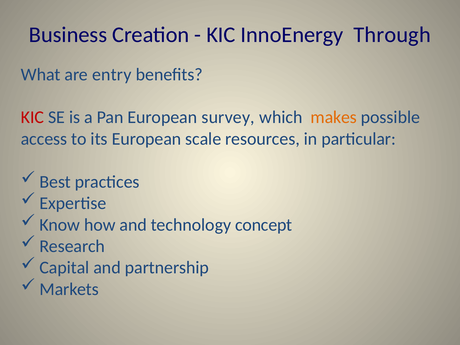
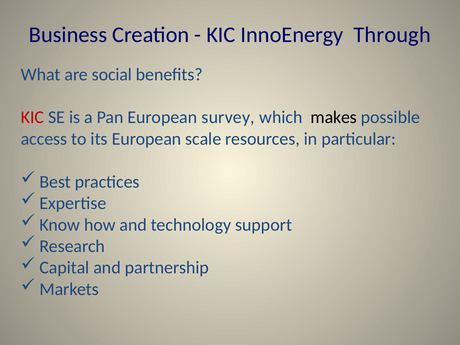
entry: entry -> social
makes colour: orange -> black
concept: concept -> support
